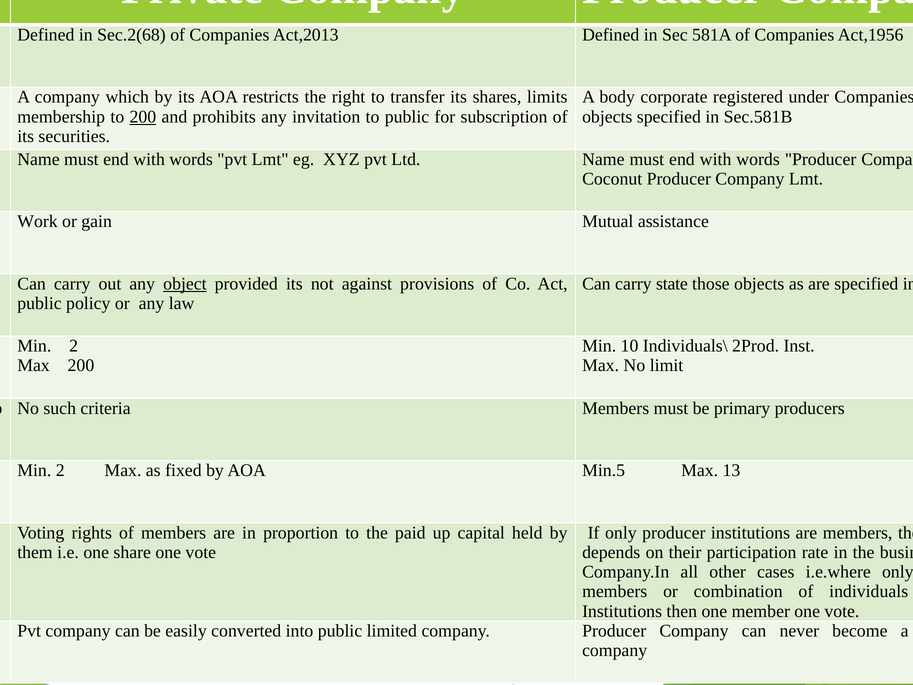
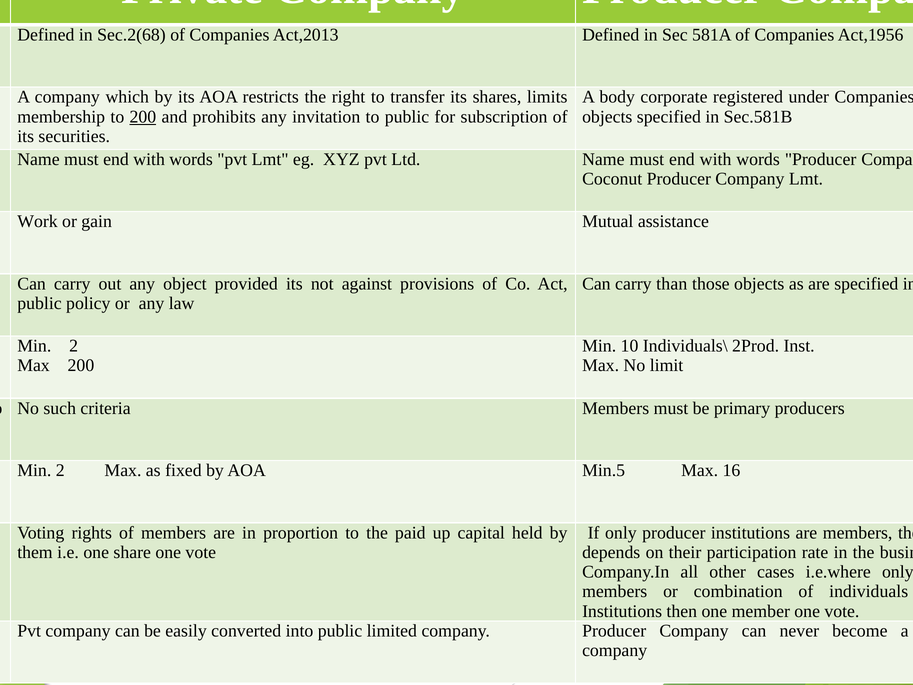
object underline: present -> none
state: state -> than
13: 13 -> 16
